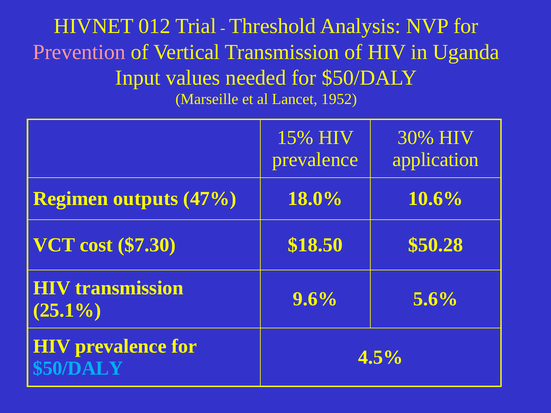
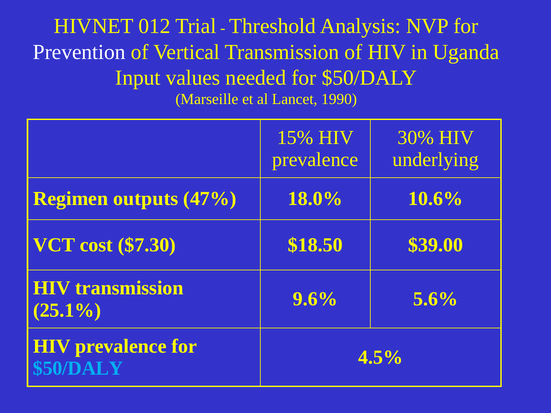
Prevention colour: pink -> white
1952: 1952 -> 1990
application: application -> underlying
$50.28: $50.28 -> $39.00
